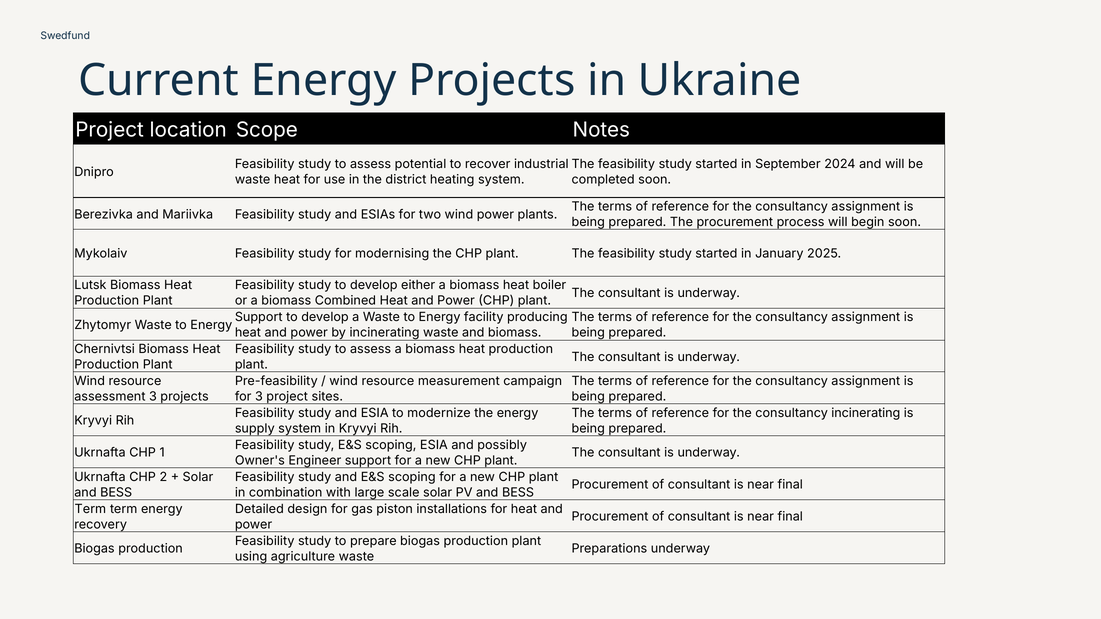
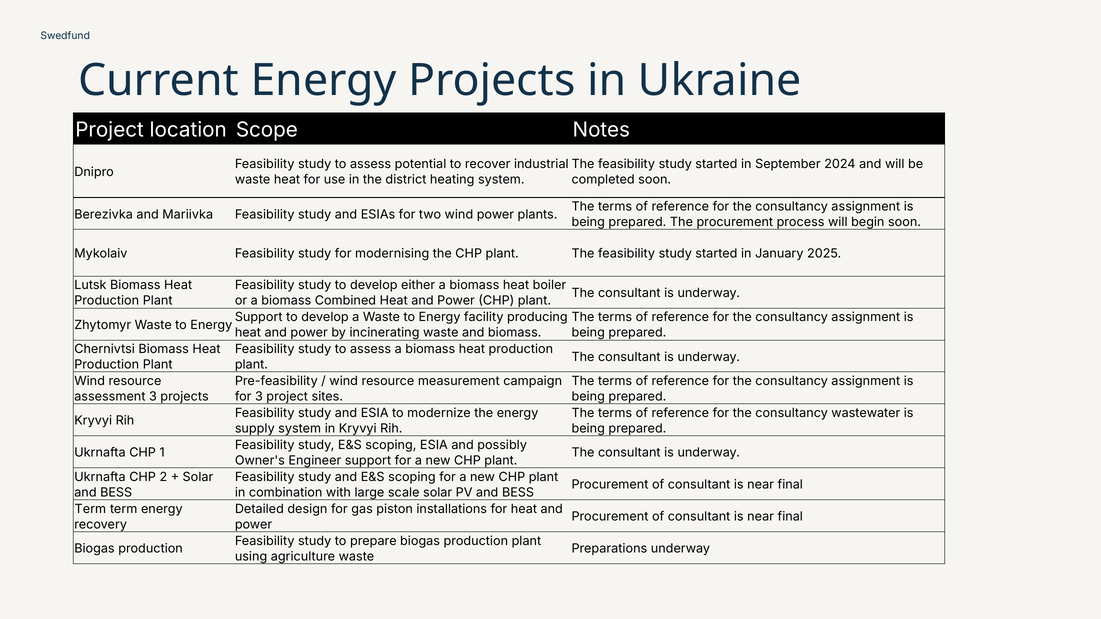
consultancy incinerating: incinerating -> wastewater
